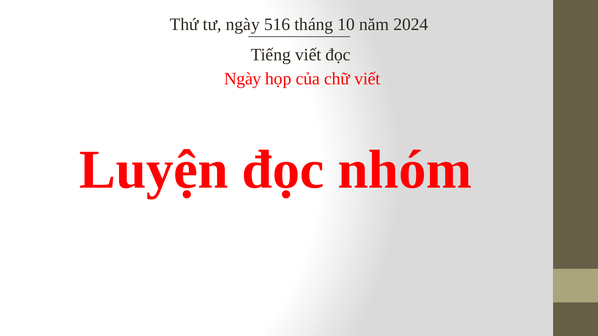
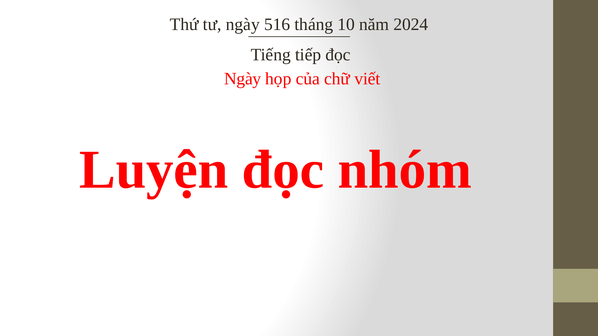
Tiếng viết: viết -> tiếp
